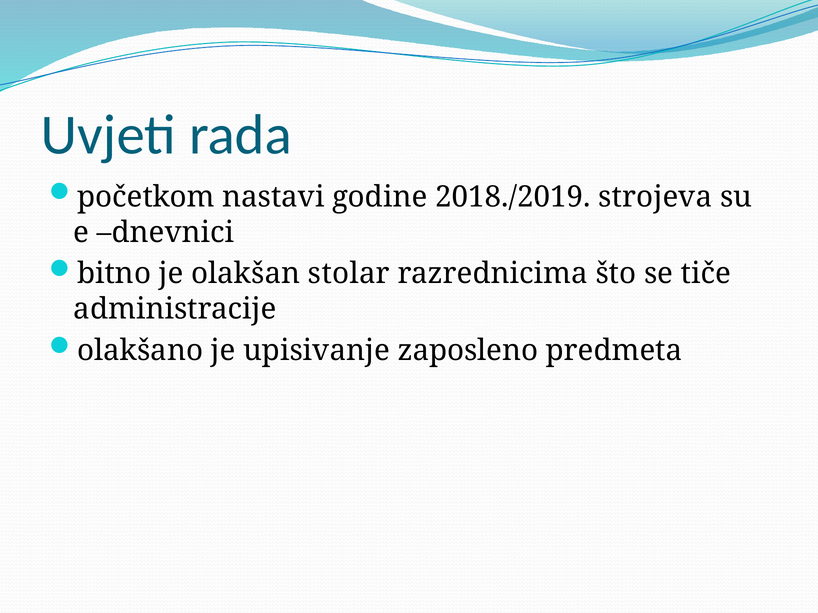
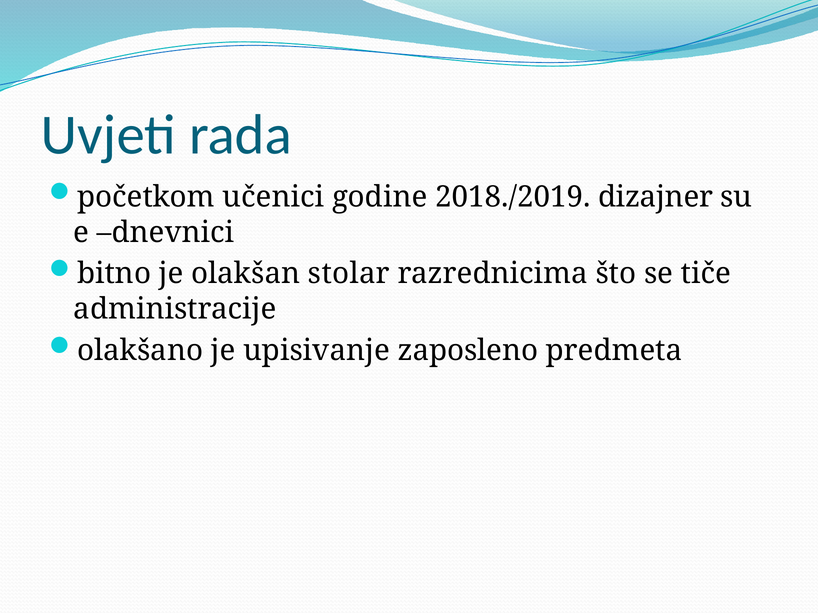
nastavi: nastavi -> učenici
strojeva: strojeva -> dizajner
